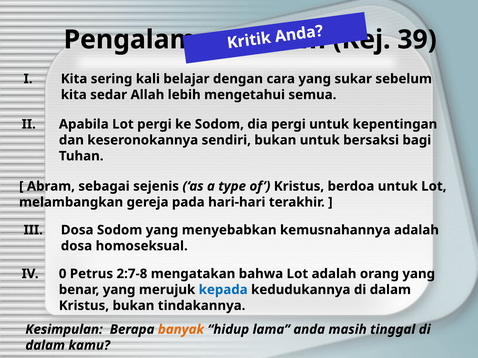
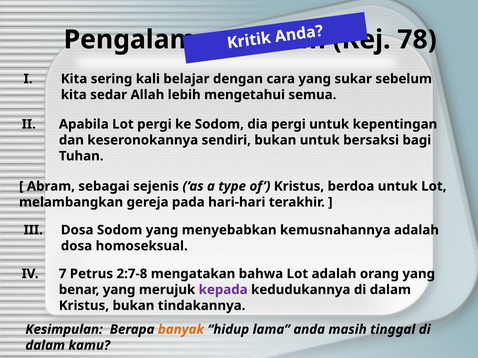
39: 39 -> 78
0: 0 -> 7
kepada colour: blue -> purple
